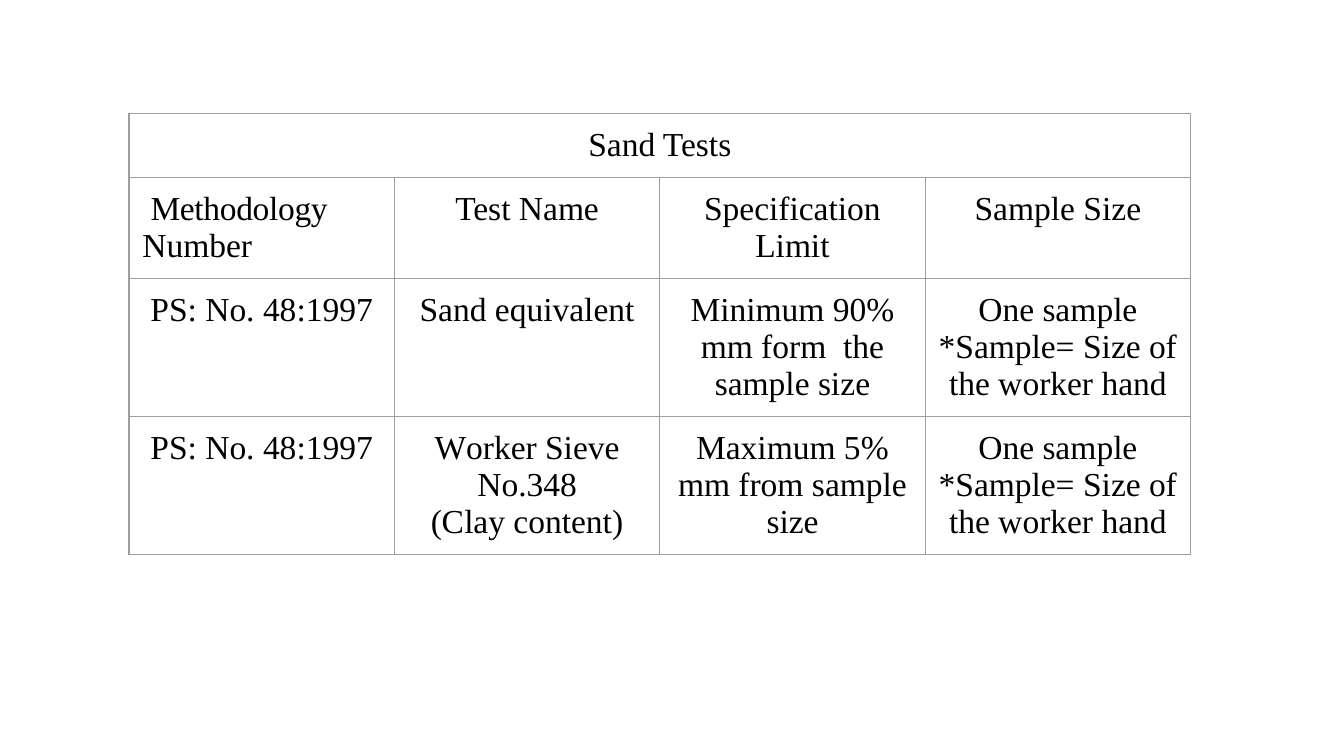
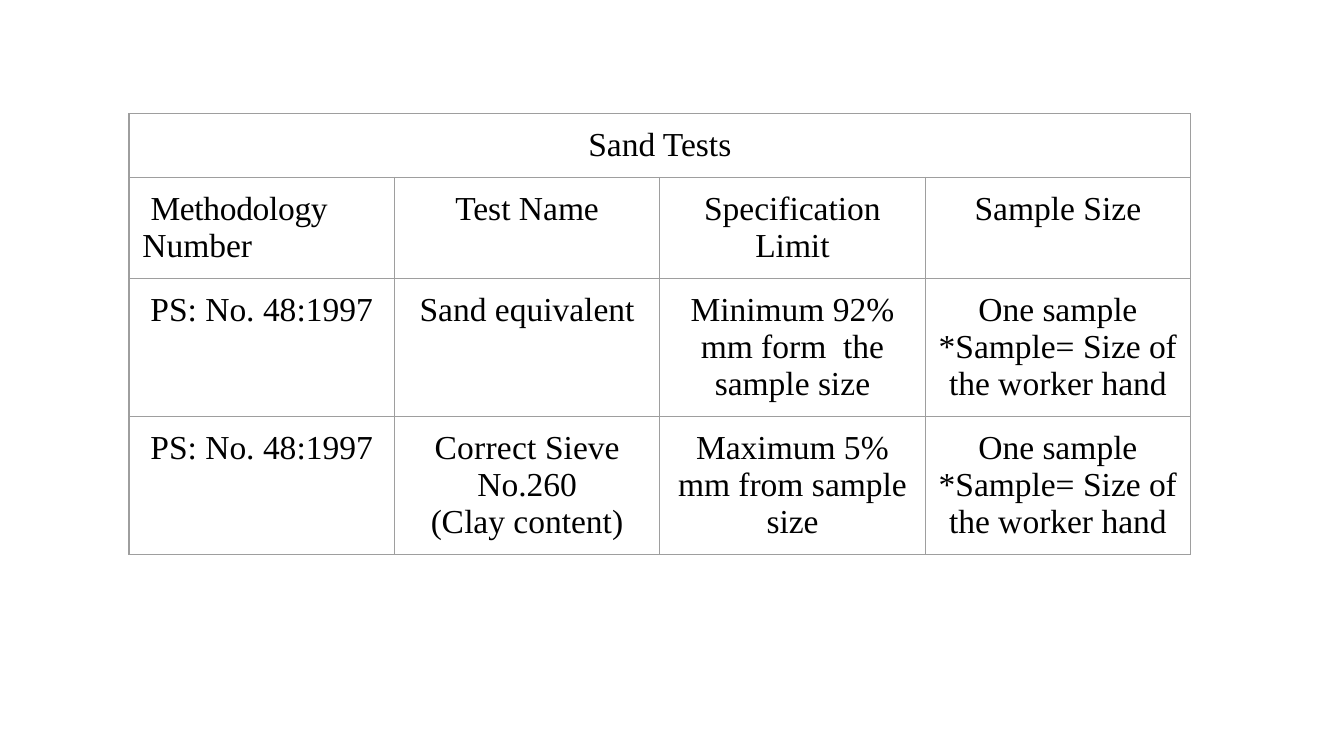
90%: 90% -> 92%
48:1997 Worker: Worker -> Correct
No.348: No.348 -> No.260
